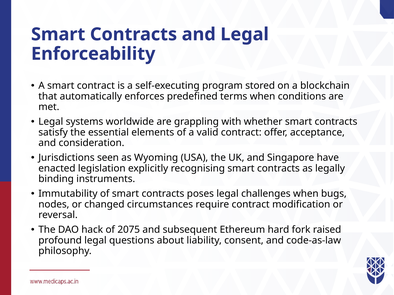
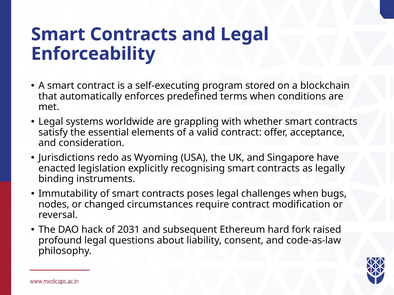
seen: seen -> redo
2075: 2075 -> 2031
